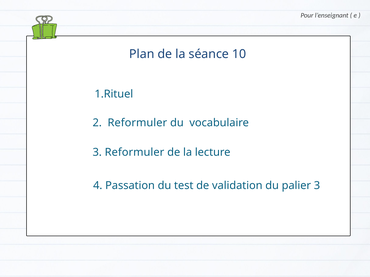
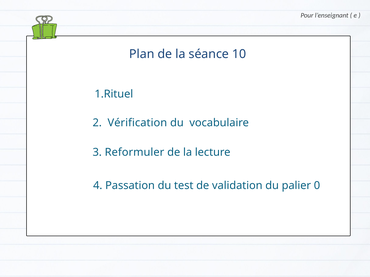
2 Reformuler: Reformuler -> Vérification
palier 3: 3 -> 0
